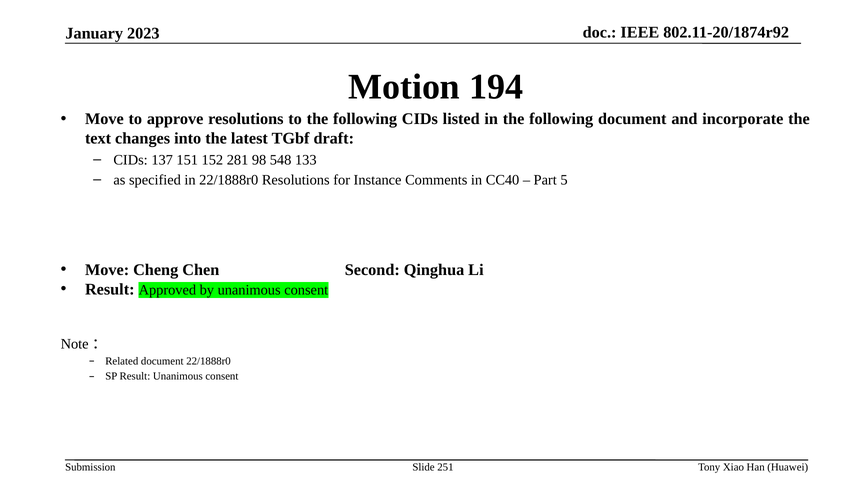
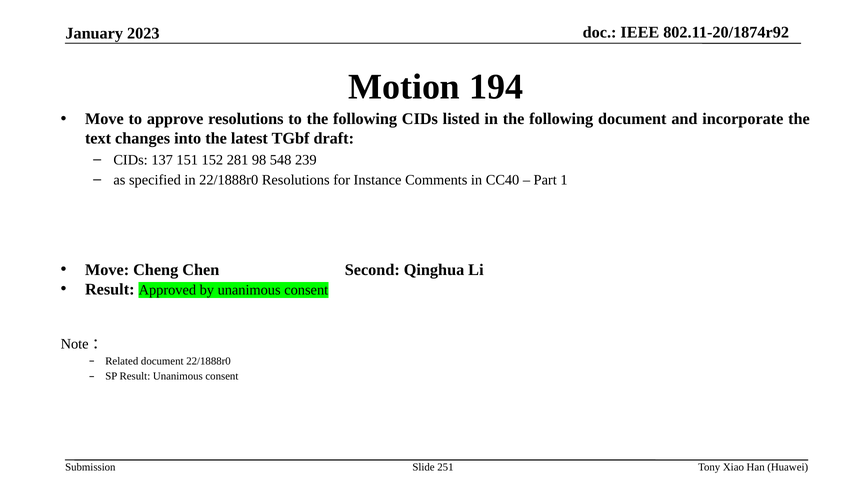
133: 133 -> 239
5: 5 -> 1
